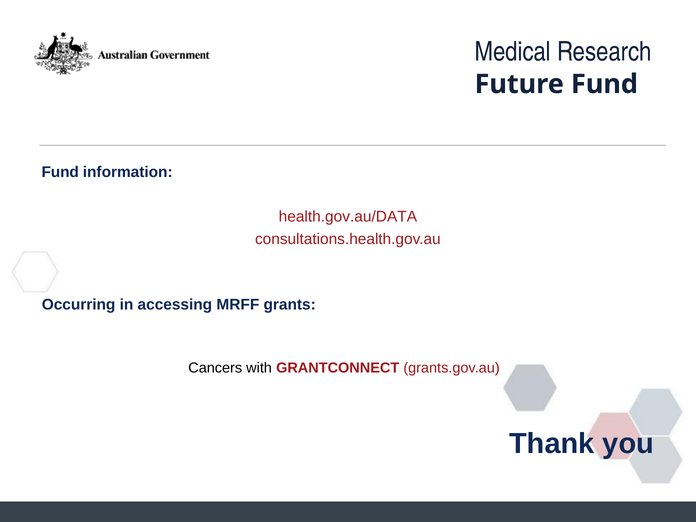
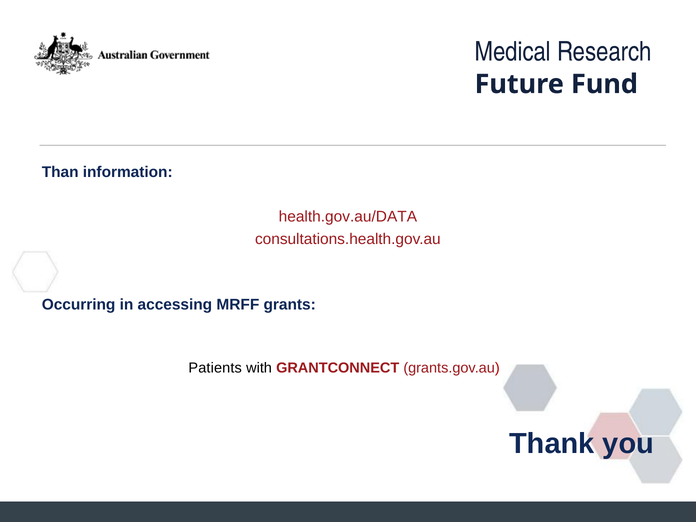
Fund at (60, 172): Fund -> Than
Cancers: Cancers -> Patients
